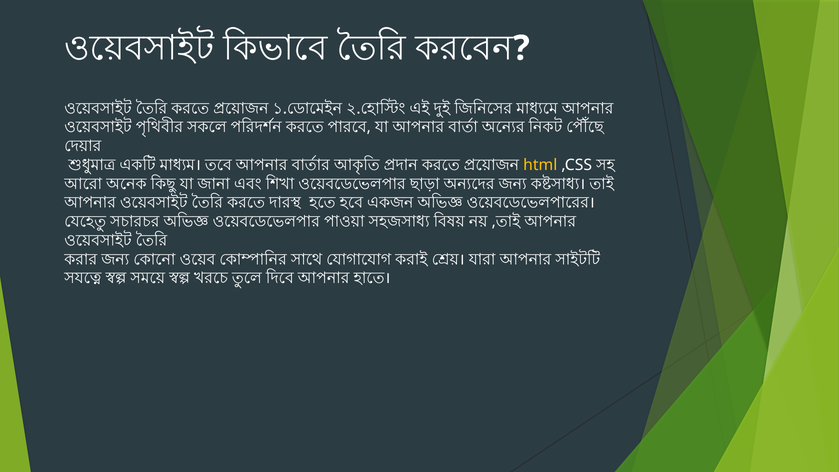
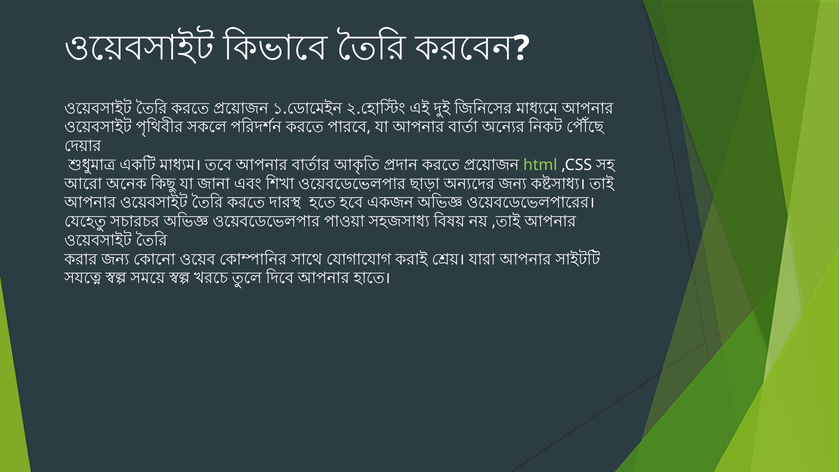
html colour: yellow -> light green
